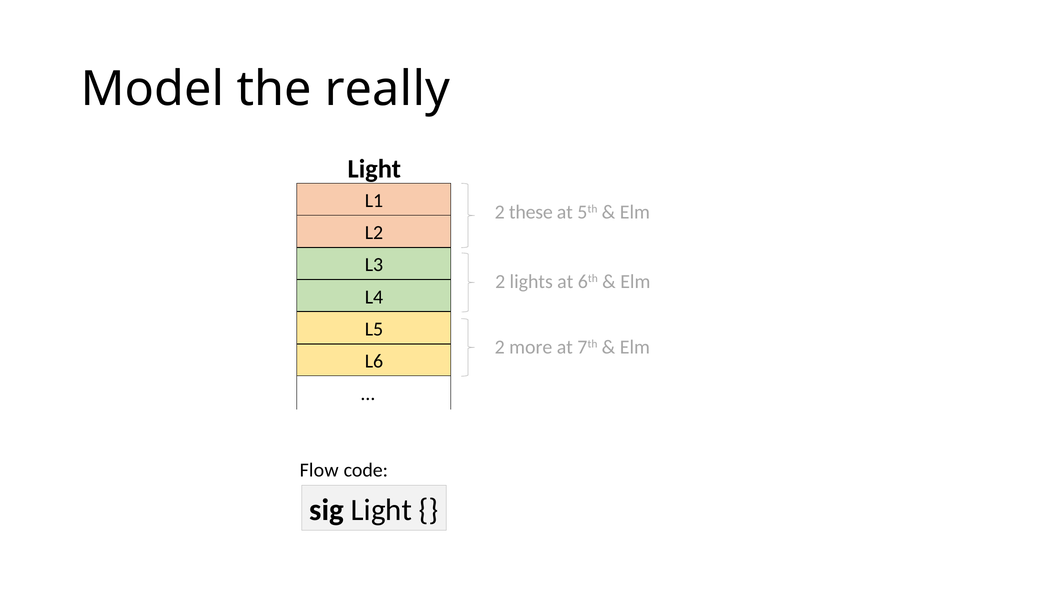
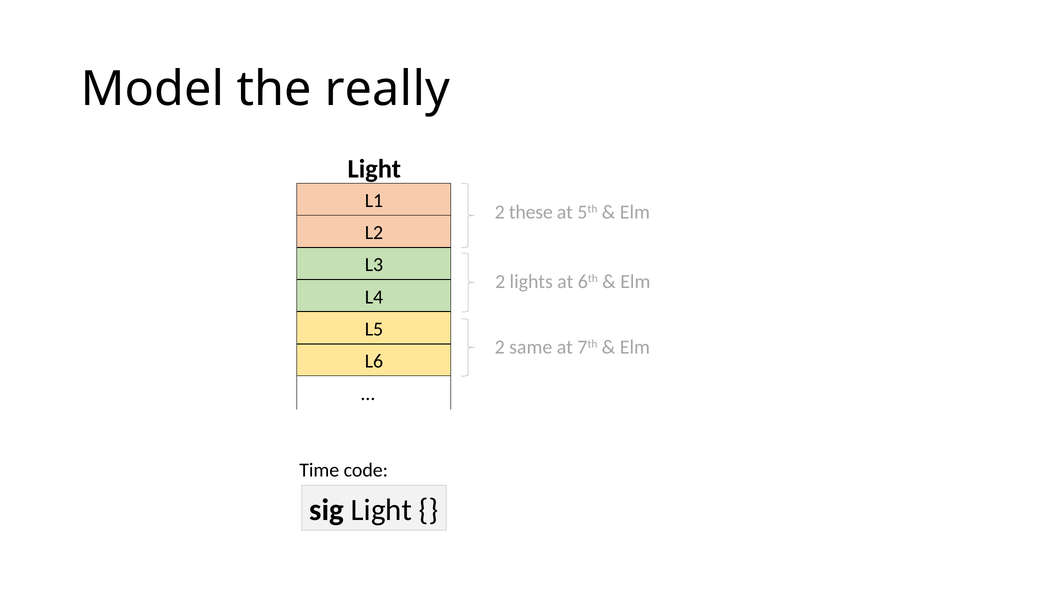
more: more -> same
Flow: Flow -> Time
